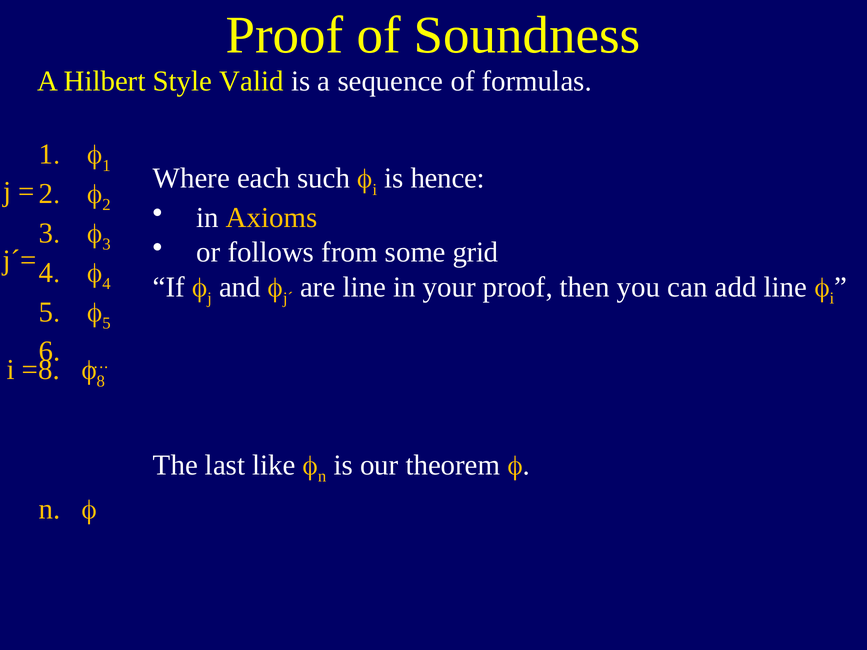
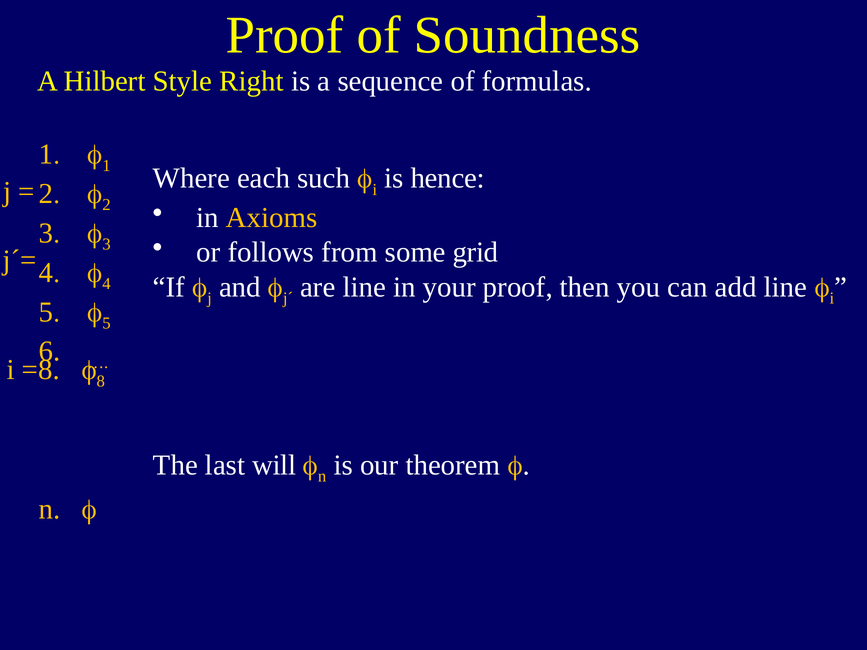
Valid: Valid -> Right
like: like -> will
